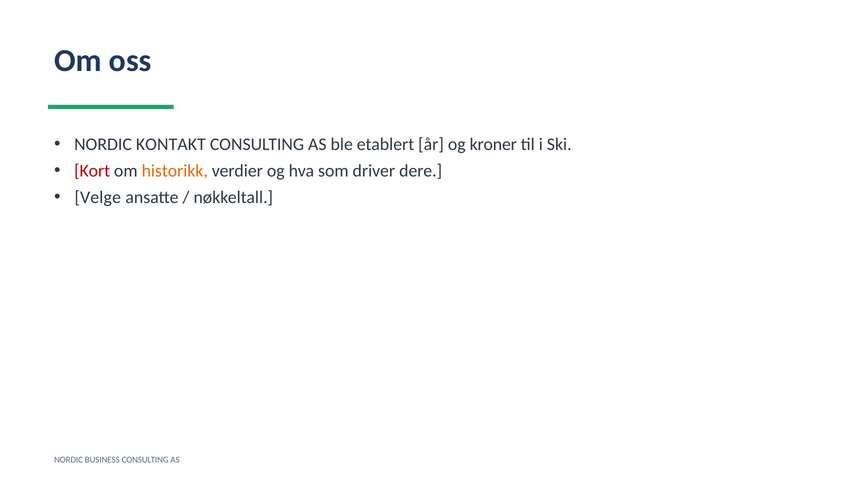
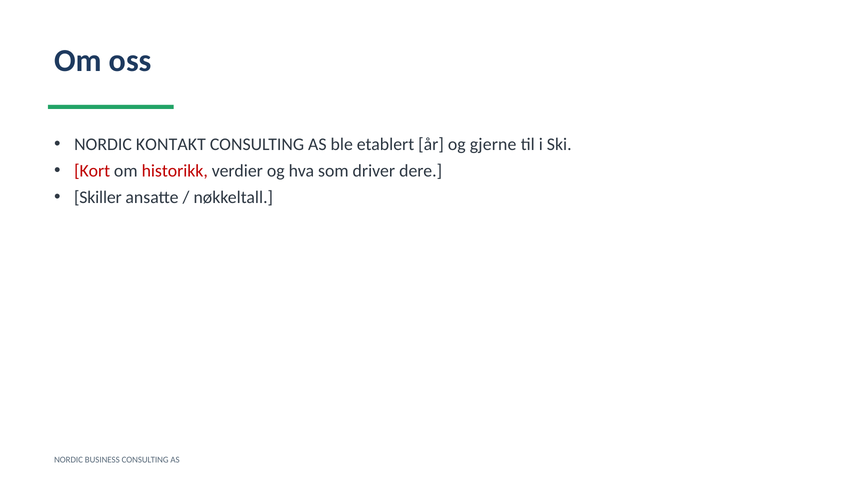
kroner: kroner -> gjerne
historikk colour: orange -> red
Velge: Velge -> Skiller
